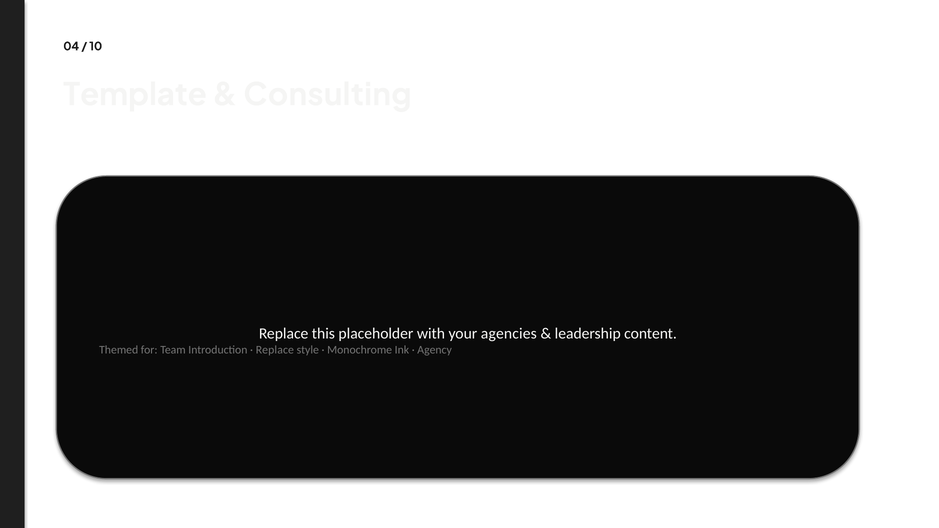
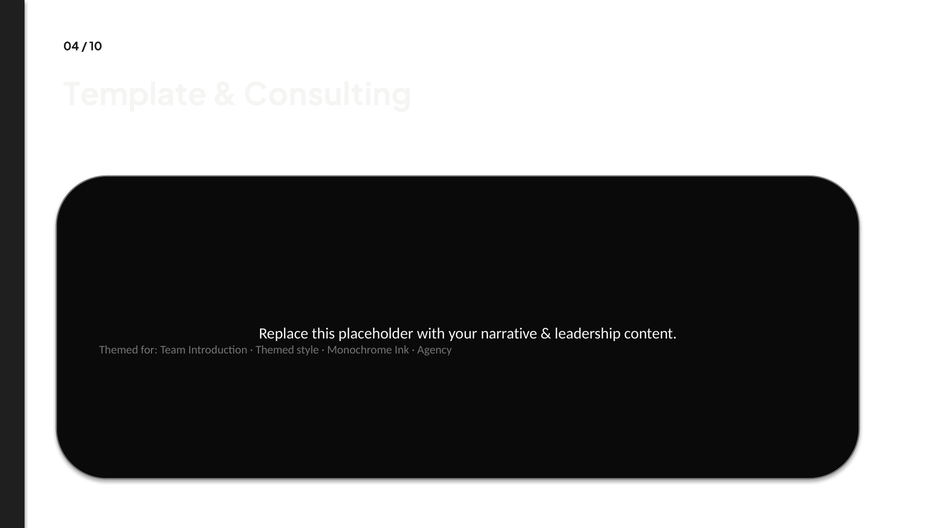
agencies: agencies -> narrative
Replace at (275, 350): Replace -> Themed
